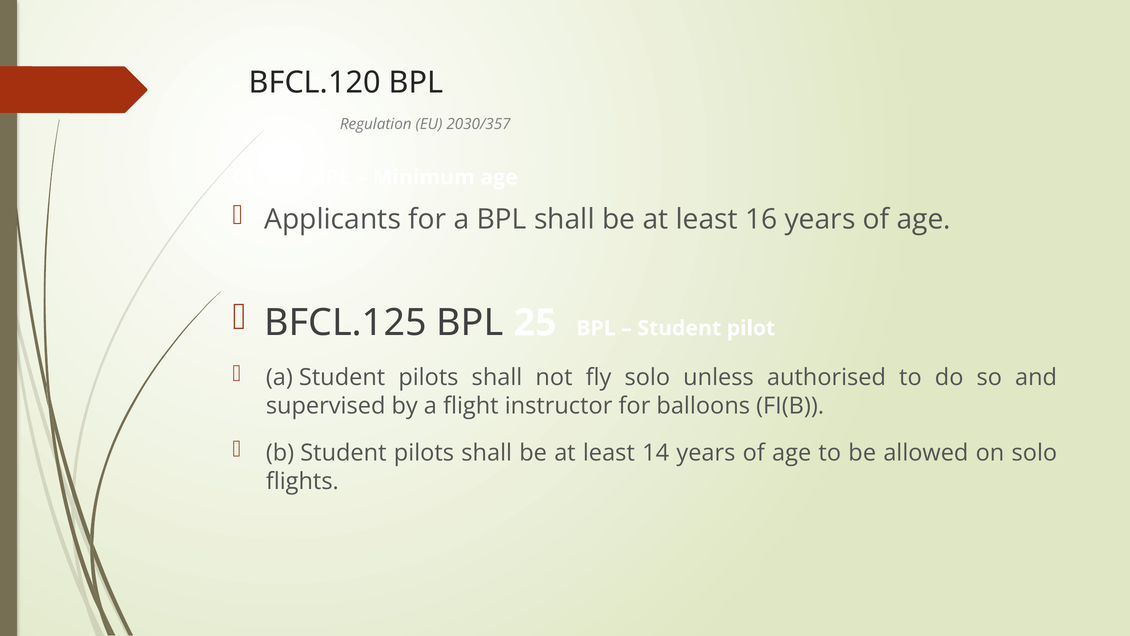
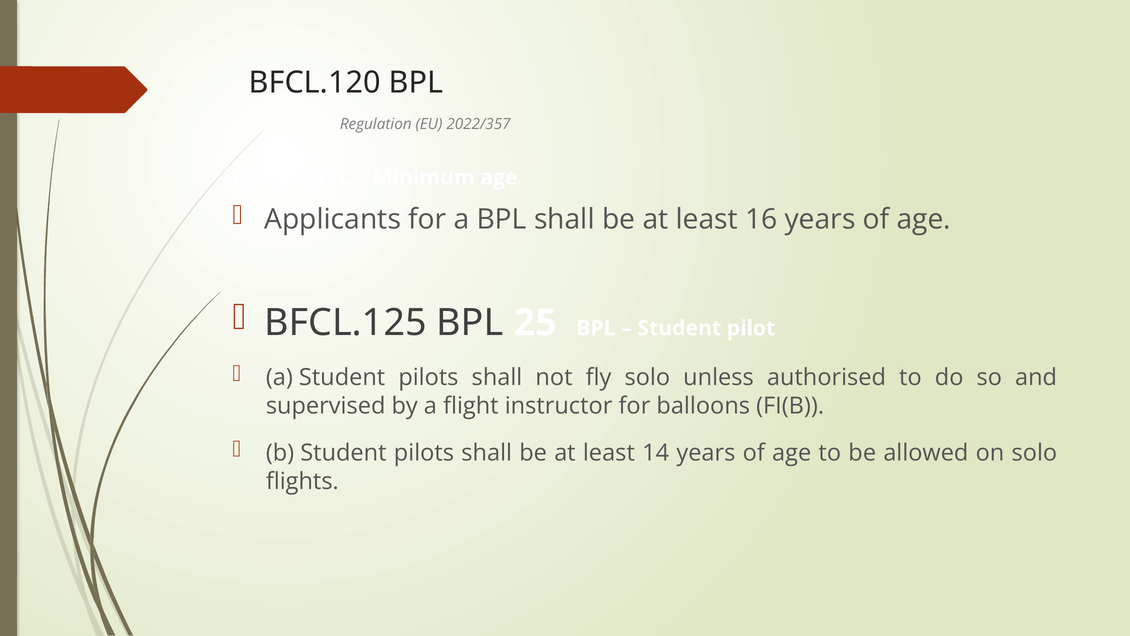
2030/357: 2030/357 -> 2022/357
